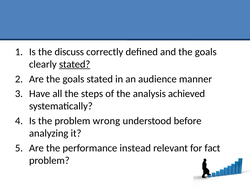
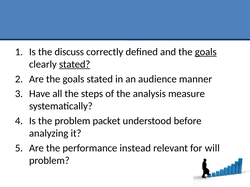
goals at (206, 52) underline: none -> present
achieved: achieved -> measure
wrong: wrong -> packet
fact: fact -> will
